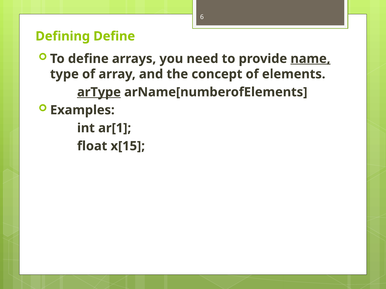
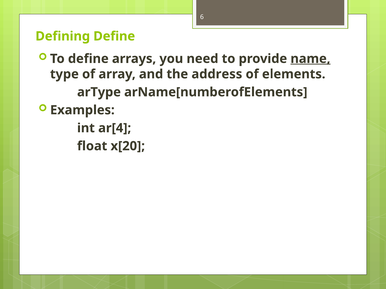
concept: concept -> address
arType underline: present -> none
ar[1: ar[1 -> ar[4
x[15: x[15 -> x[20
